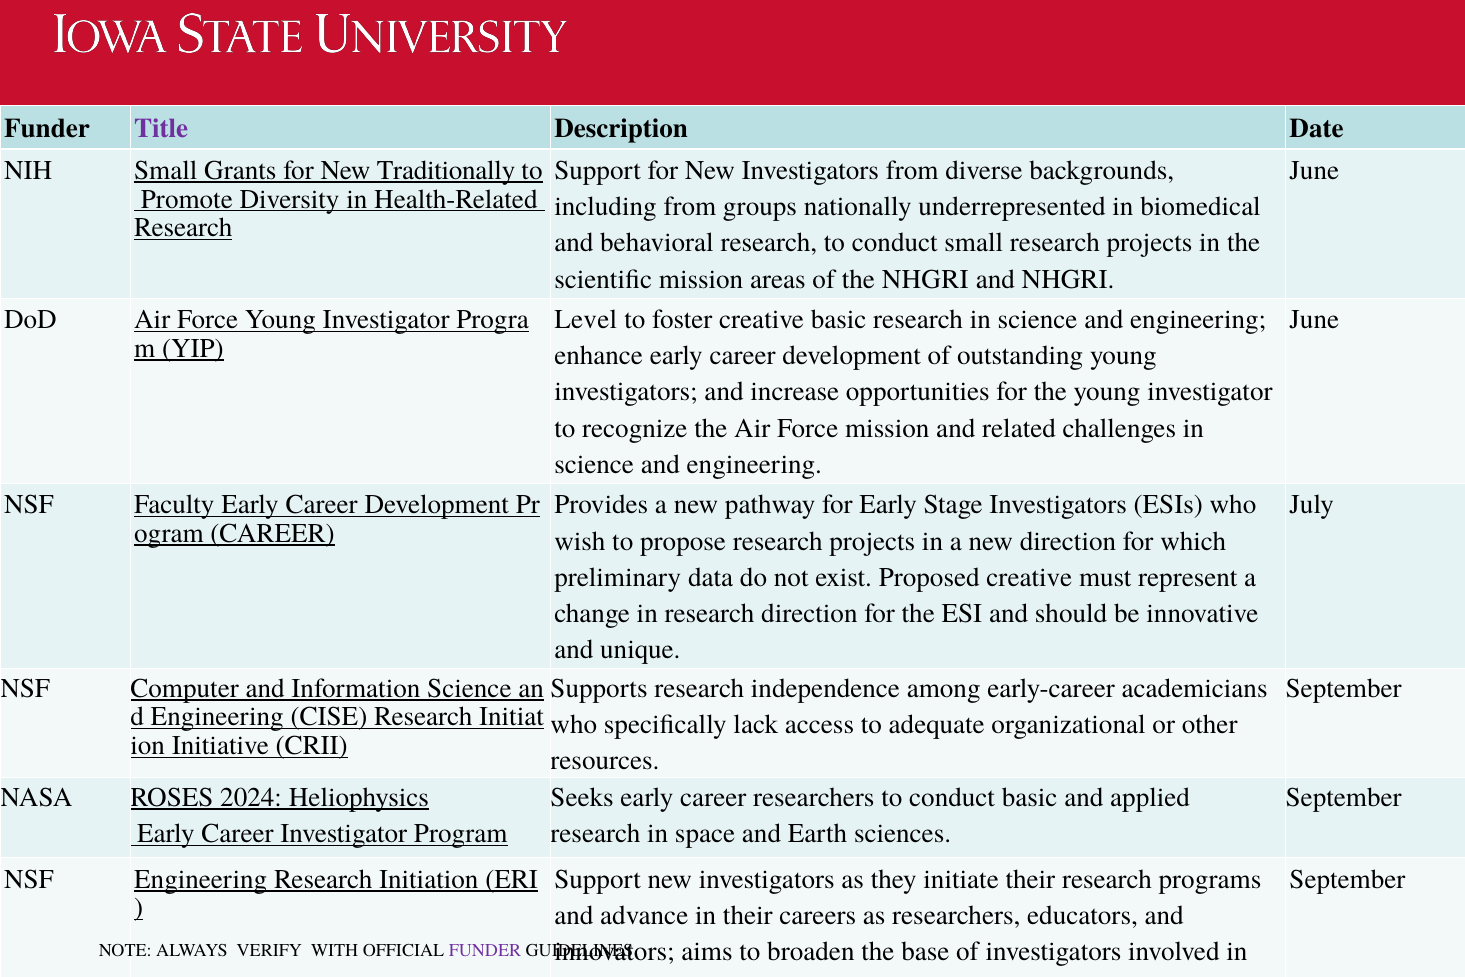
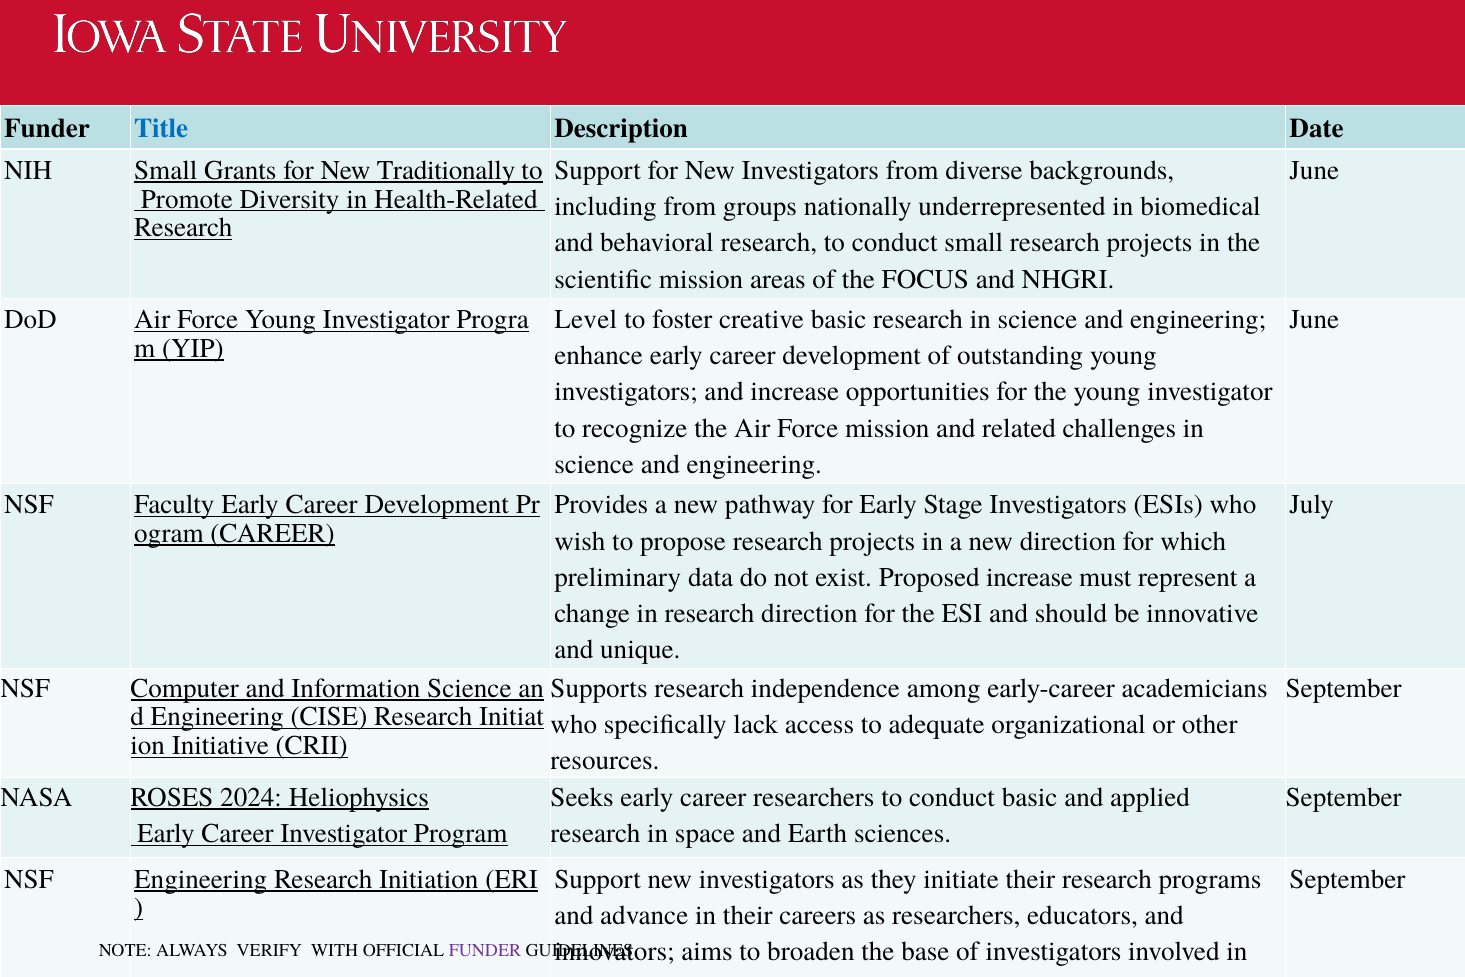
Title colour: purple -> blue
the NHGRI: NHGRI -> FOCUS
Proposed creative: creative -> increase
